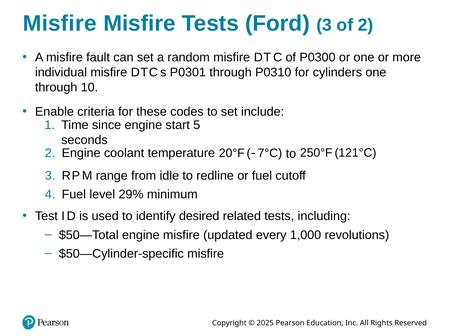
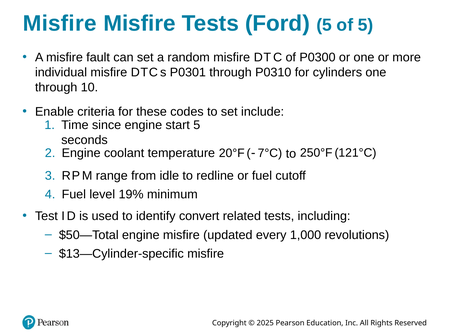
Ford 3: 3 -> 5
of 2: 2 -> 5
29%: 29% -> 19%
desired: desired -> convert
$50—Cylinder-specific: $50—Cylinder-specific -> $13—Cylinder-specific
